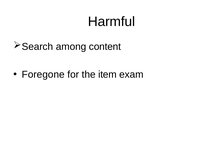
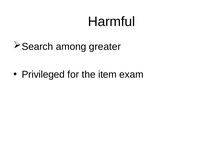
content: content -> greater
Foregone: Foregone -> Privileged
